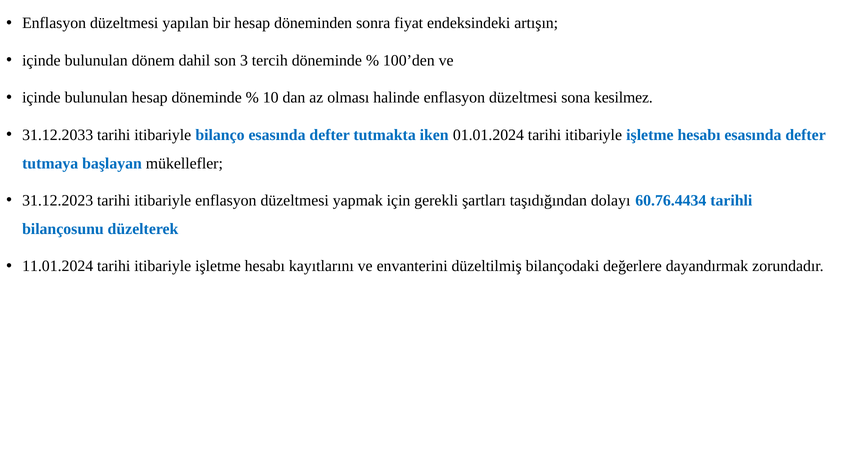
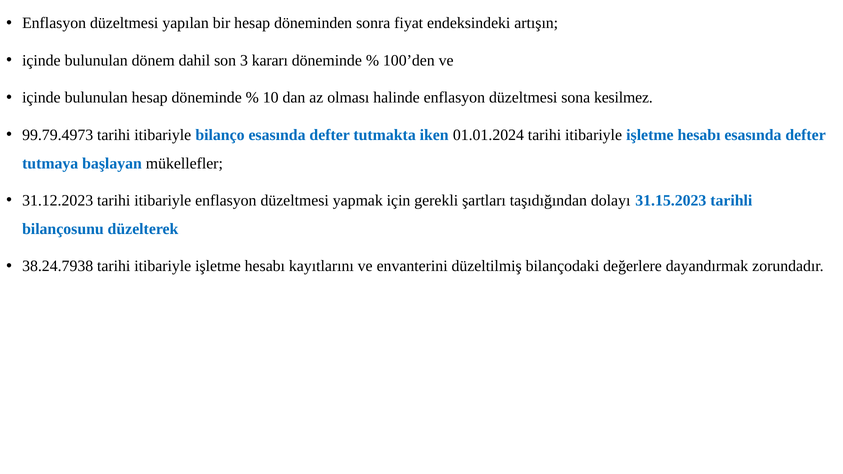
tercih: tercih -> kararı
31.12.2033: 31.12.2033 -> 99.79.4973
60.76.4434: 60.76.4434 -> 31.15.2023
11.01.2024: 11.01.2024 -> 38.24.7938
